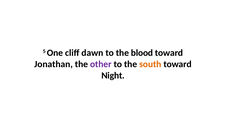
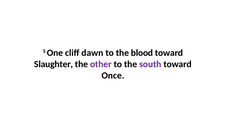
Jonathan: Jonathan -> Slaughter
south colour: orange -> purple
Night: Night -> Once
